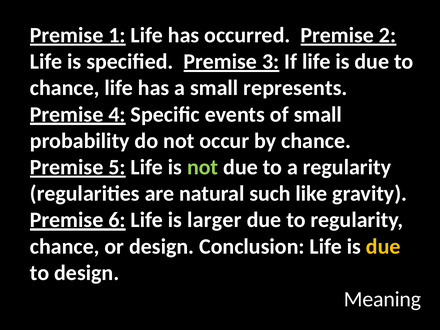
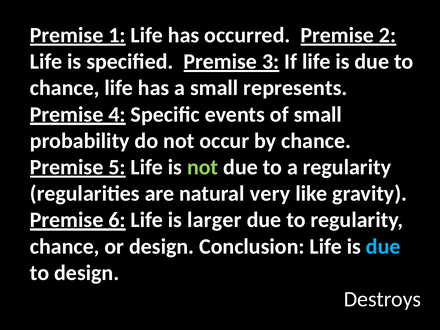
such: such -> very
due at (383, 246) colour: yellow -> light blue
Meaning: Meaning -> Destroys
